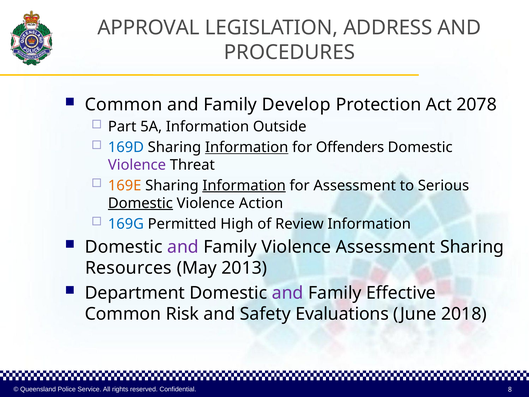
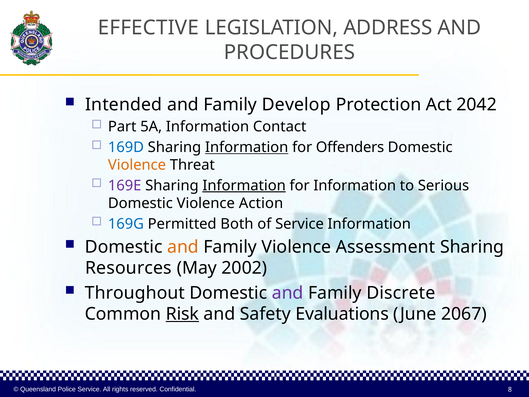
APPROVAL: APPROVAL -> EFFECTIVE
Common at (124, 105): Common -> Intended
2078: 2078 -> 2042
Outside: Outside -> Contact
Violence at (137, 165) colour: purple -> orange
169E colour: orange -> purple
for Assessment: Assessment -> Information
Domestic at (140, 203) underline: present -> none
High: High -> Both
of Review: Review -> Service
and at (183, 247) colour: purple -> orange
2013: 2013 -> 2002
Department: Department -> Throughout
Effective: Effective -> Discrete
Risk underline: none -> present
2018: 2018 -> 2067
